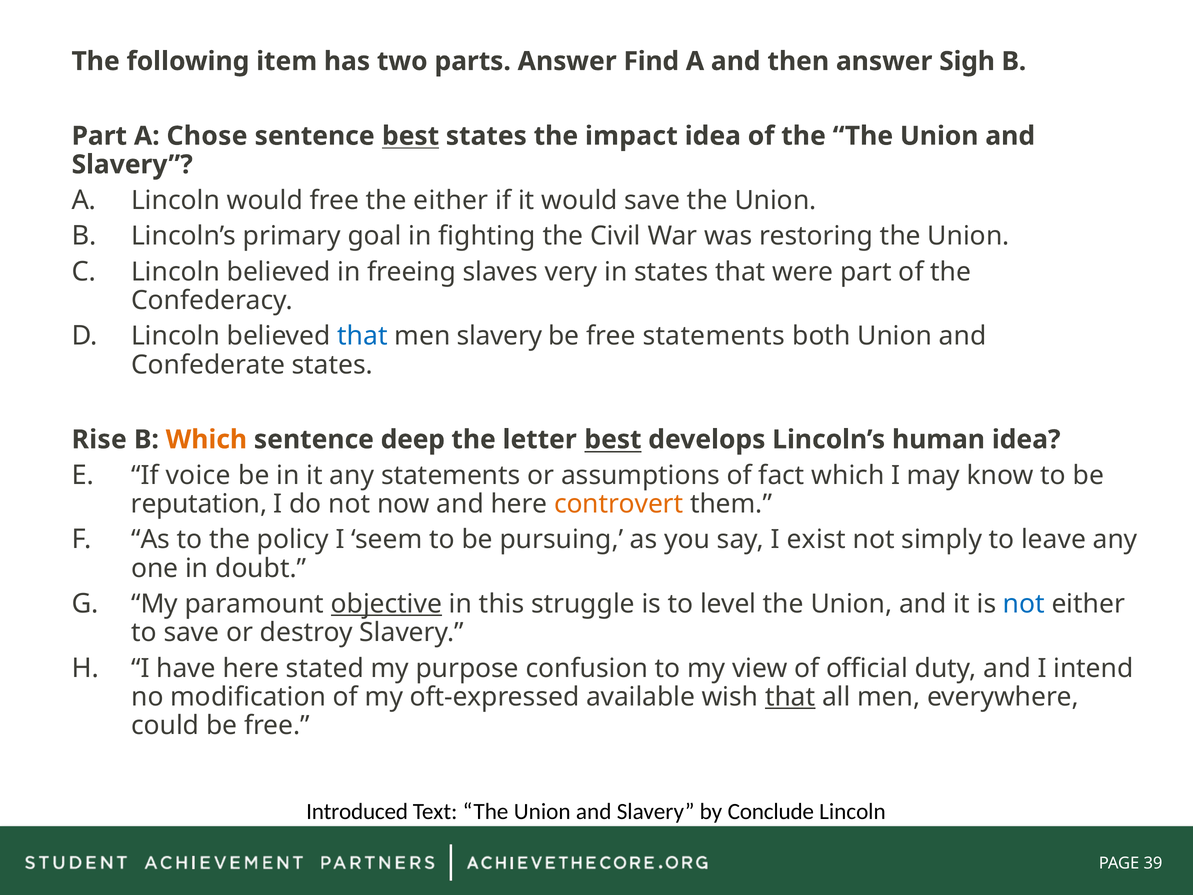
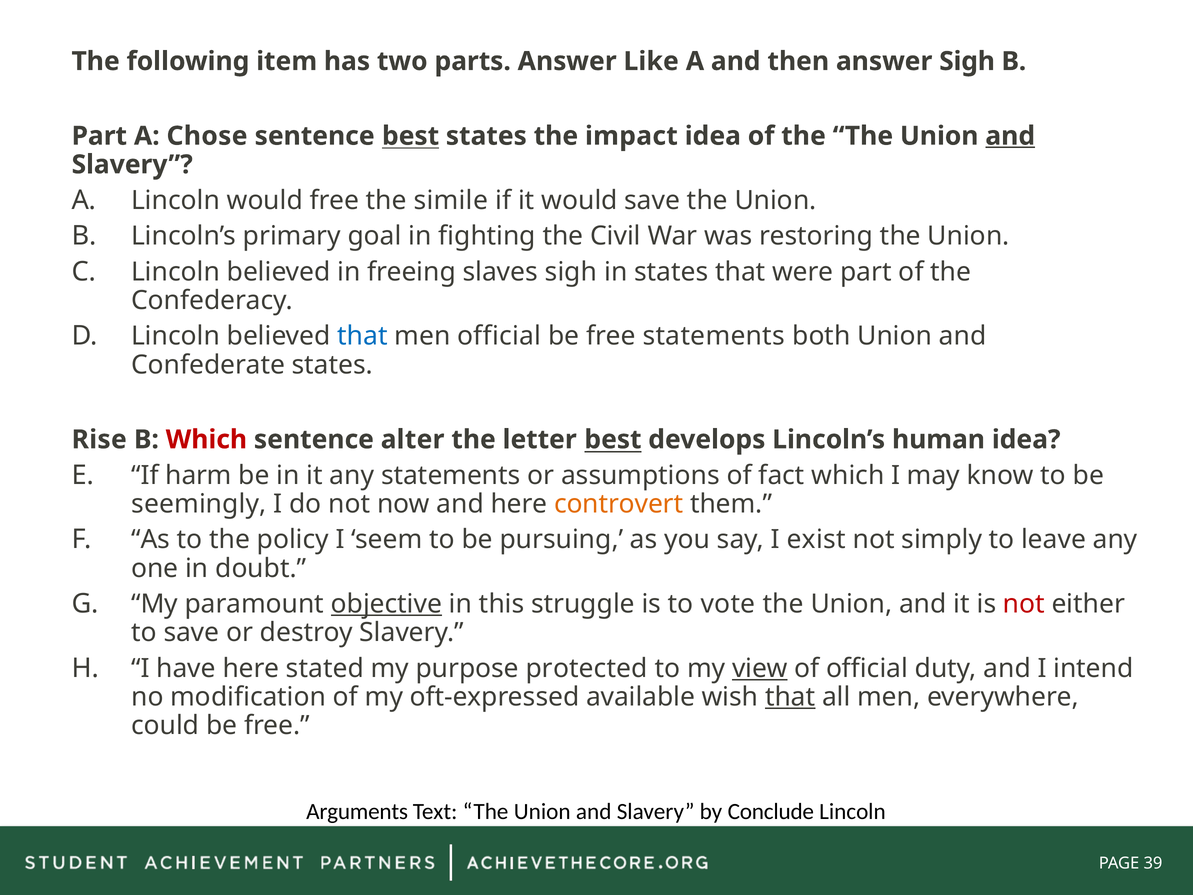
Find: Find -> Like
and at (1010, 136) underline: none -> present
the either: either -> simile
slaves very: very -> sigh
men slavery: slavery -> official
Which at (206, 439) colour: orange -> red
deep: deep -> alter
voice: voice -> harm
reputation: reputation -> seemingly
level: level -> vote
not at (1024, 604) colour: blue -> red
confusion: confusion -> protected
view underline: none -> present
Introduced: Introduced -> Arguments
